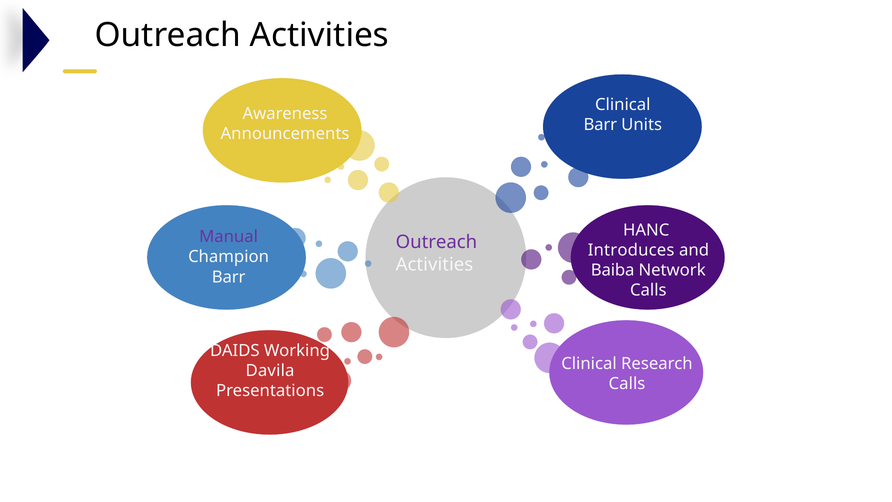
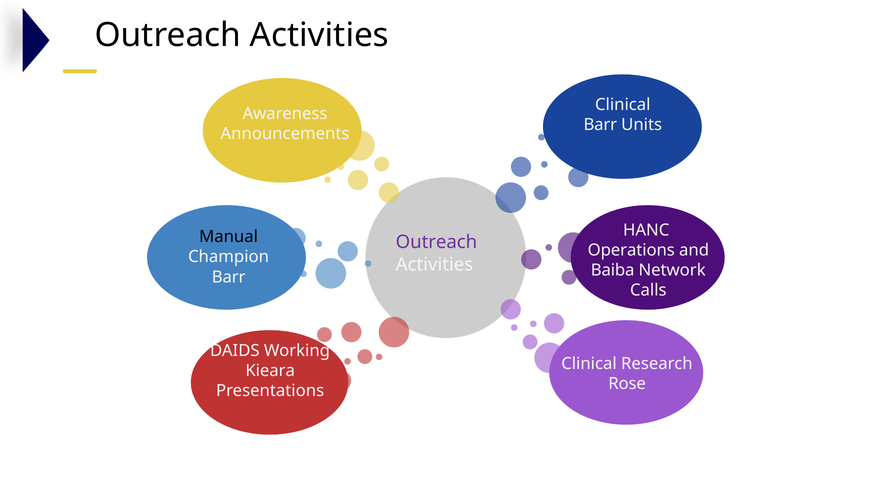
Manual colour: purple -> black
Introduces: Introduces -> Operations
Davila: Davila -> Kieara
Calls at (627, 384): Calls -> Rose
